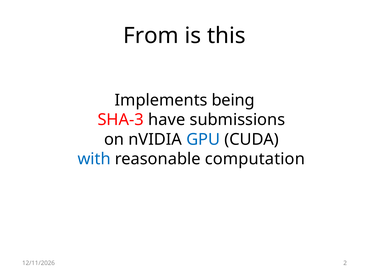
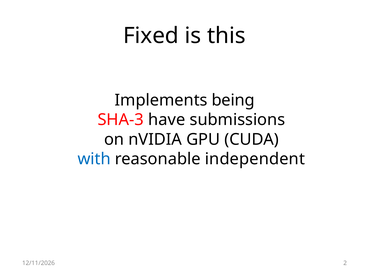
From: From -> Fixed
GPU colour: blue -> black
computation: computation -> independent
